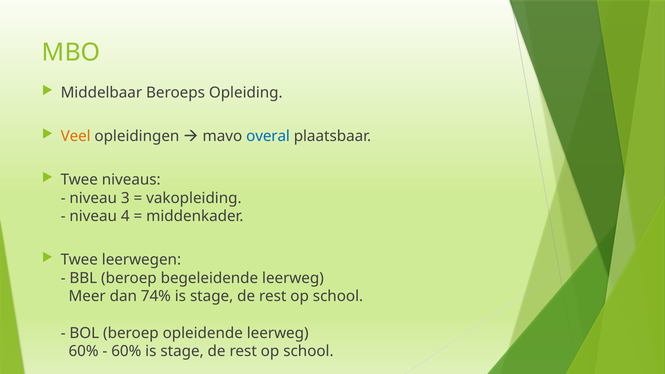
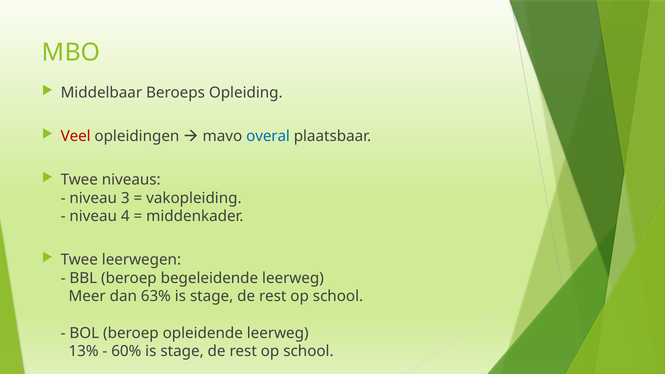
Veel colour: orange -> red
74%: 74% -> 63%
60% at (84, 351): 60% -> 13%
